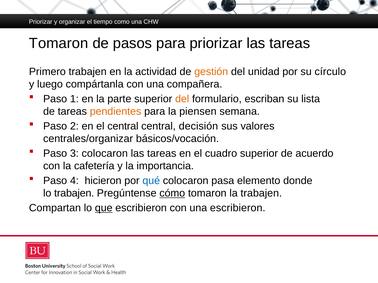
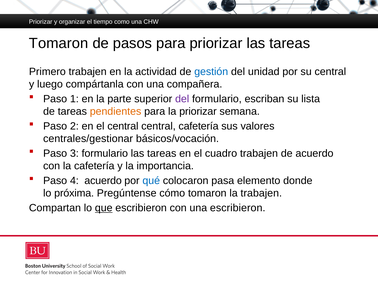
gestión colour: orange -> blue
su círculo: círculo -> central
del at (182, 99) colour: orange -> purple
la piensen: piensen -> priorizar
central decisión: decisión -> cafetería
centrales/organizar: centrales/organizar -> centrales/gestionar
3 colocaron: colocaron -> formulario
cuadro superior: superior -> trabajen
4 hicieron: hicieron -> acuerdo
lo trabajen: trabajen -> próxima
cómo underline: present -> none
